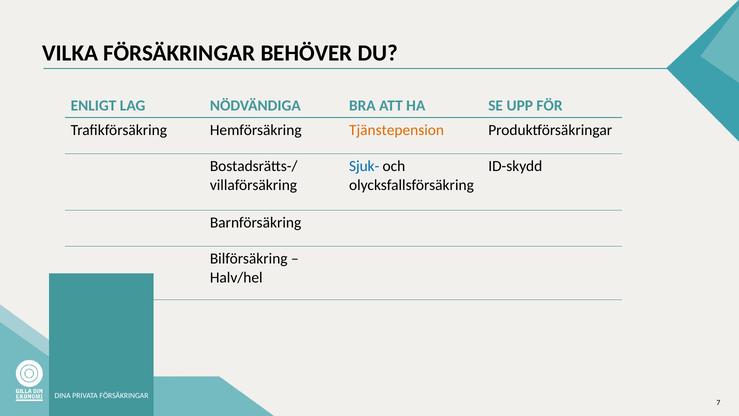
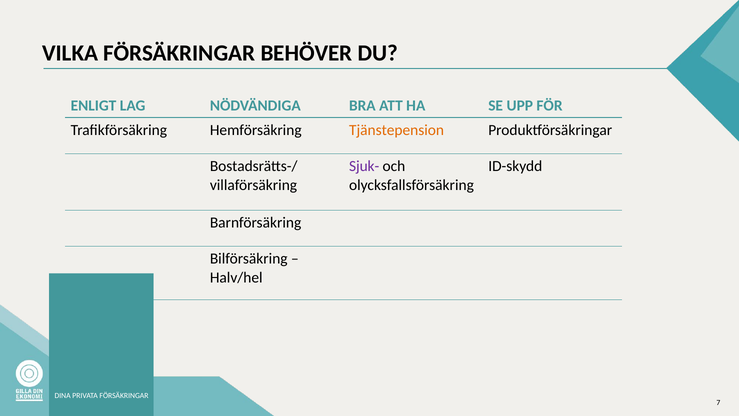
Sjuk- colour: blue -> purple
